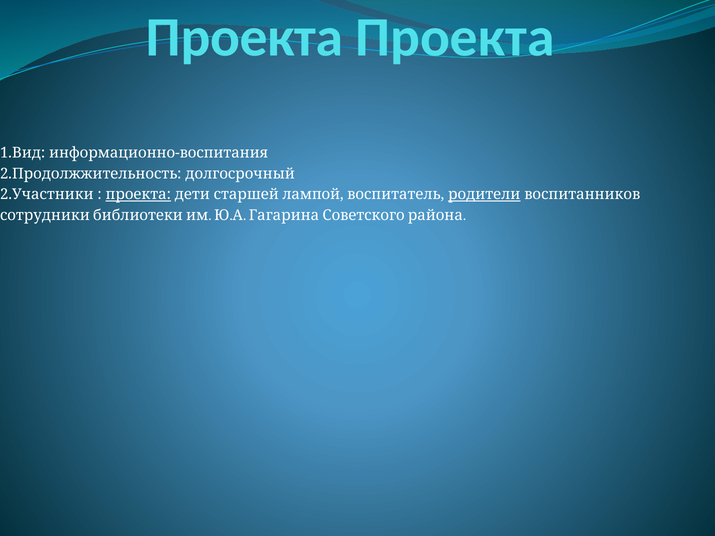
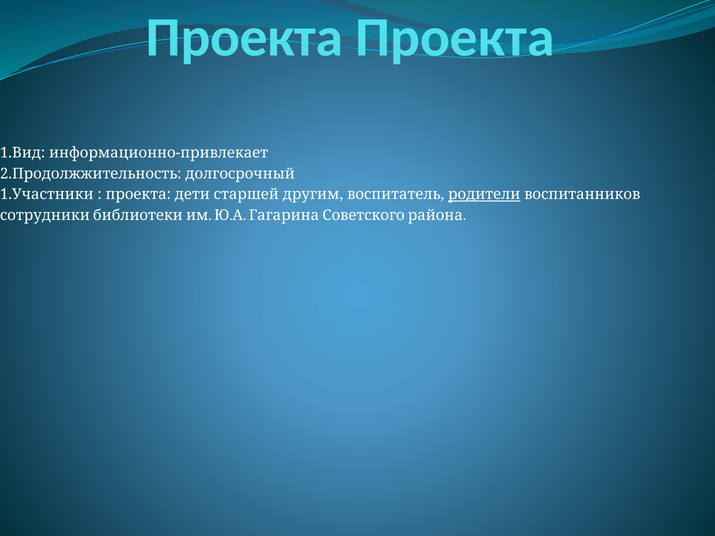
информационно-воспитания: информационно-воспитания -> информационно-привлекает
2.Участники: 2.Участники -> 1.Участники
проекта at (138, 195) underline: present -> none
лампой: лампой -> другим
